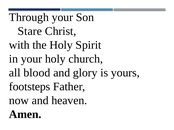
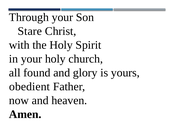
blood: blood -> found
footsteps: footsteps -> obedient
